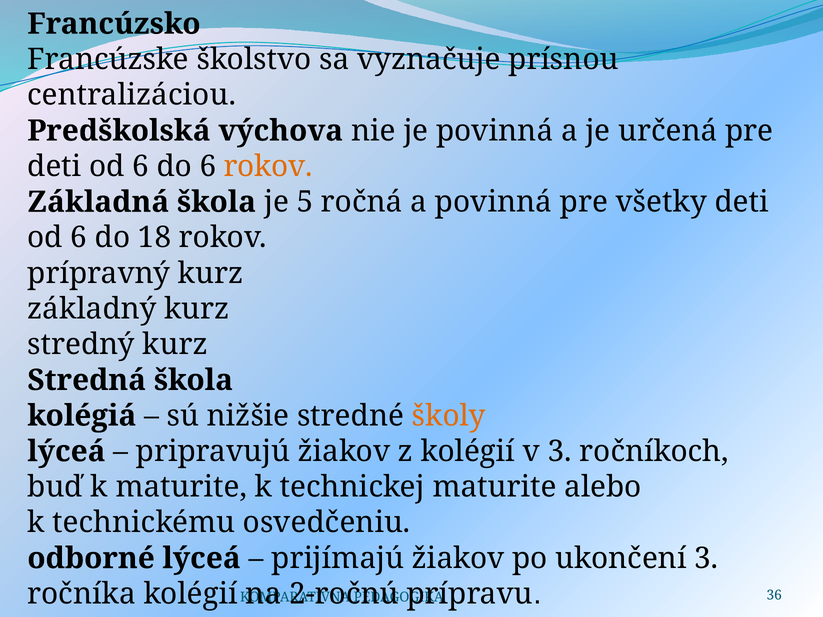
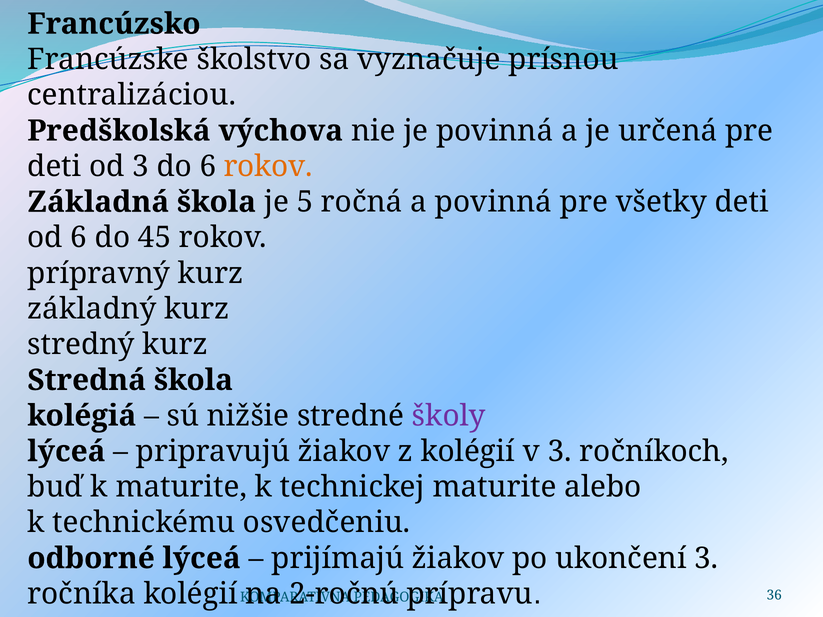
6 at (141, 166): 6 -> 3
18: 18 -> 45
školy colour: orange -> purple
